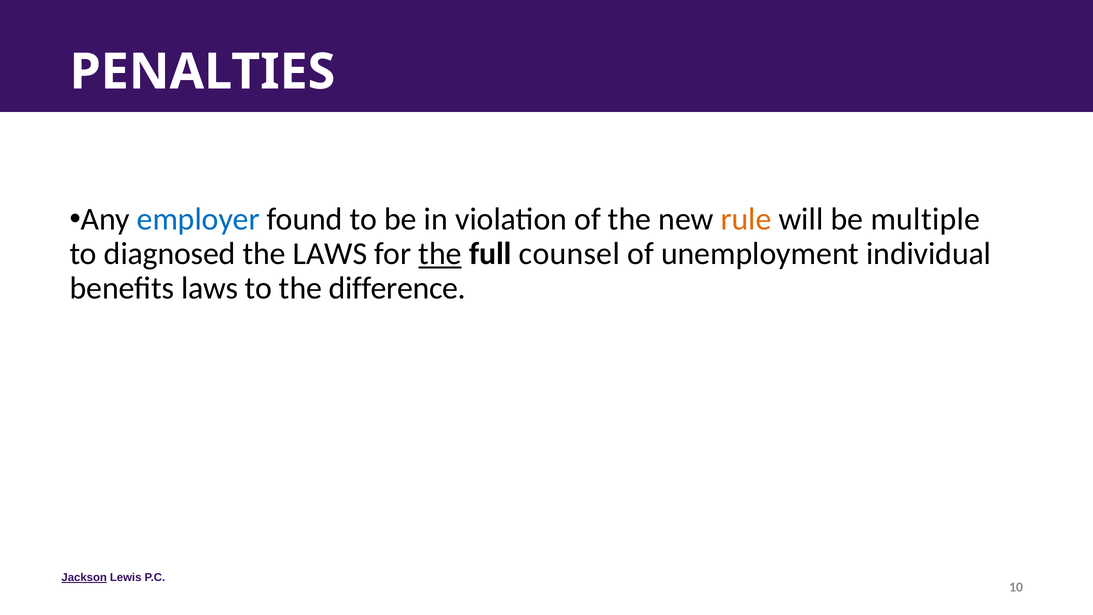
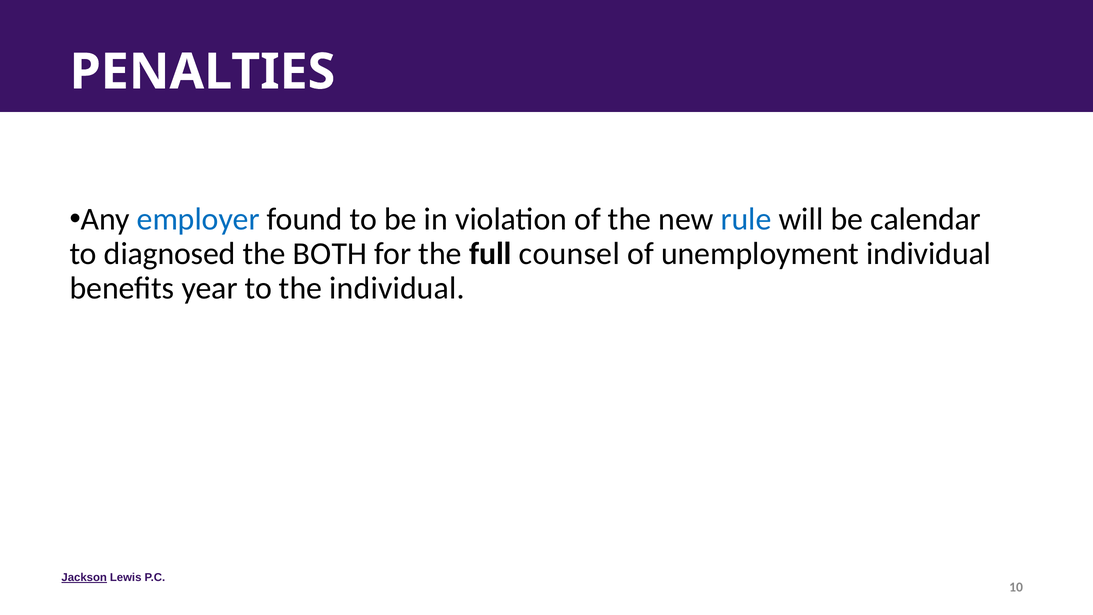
rule colour: orange -> blue
multiple: multiple -> calendar
the LAWS: LAWS -> BOTH
the at (440, 254) underline: present -> none
benefits laws: laws -> year
the difference: difference -> individual
